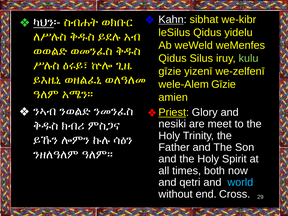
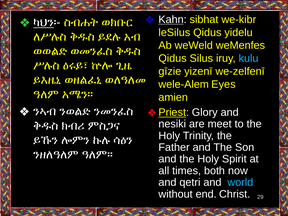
kulu colour: light green -> light blue
wele-Alem Gīzie: Gīzie -> Eyes
Cross: Cross -> Christ
